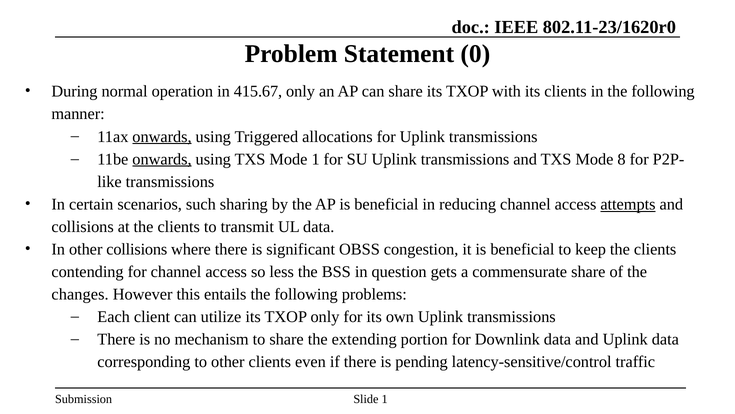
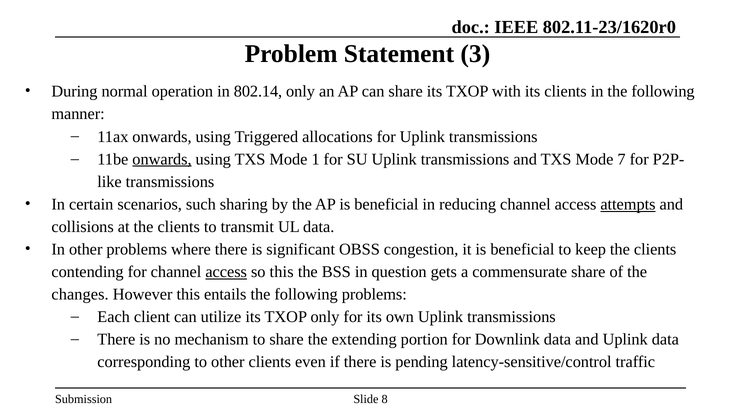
0: 0 -> 3
415.67: 415.67 -> 802.14
onwards at (162, 136) underline: present -> none
8: 8 -> 7
other collisions: collisions -> problems
access at (226, 272) underline: none -> present
so less: less -> this
Slide 1: 1 -> 8
